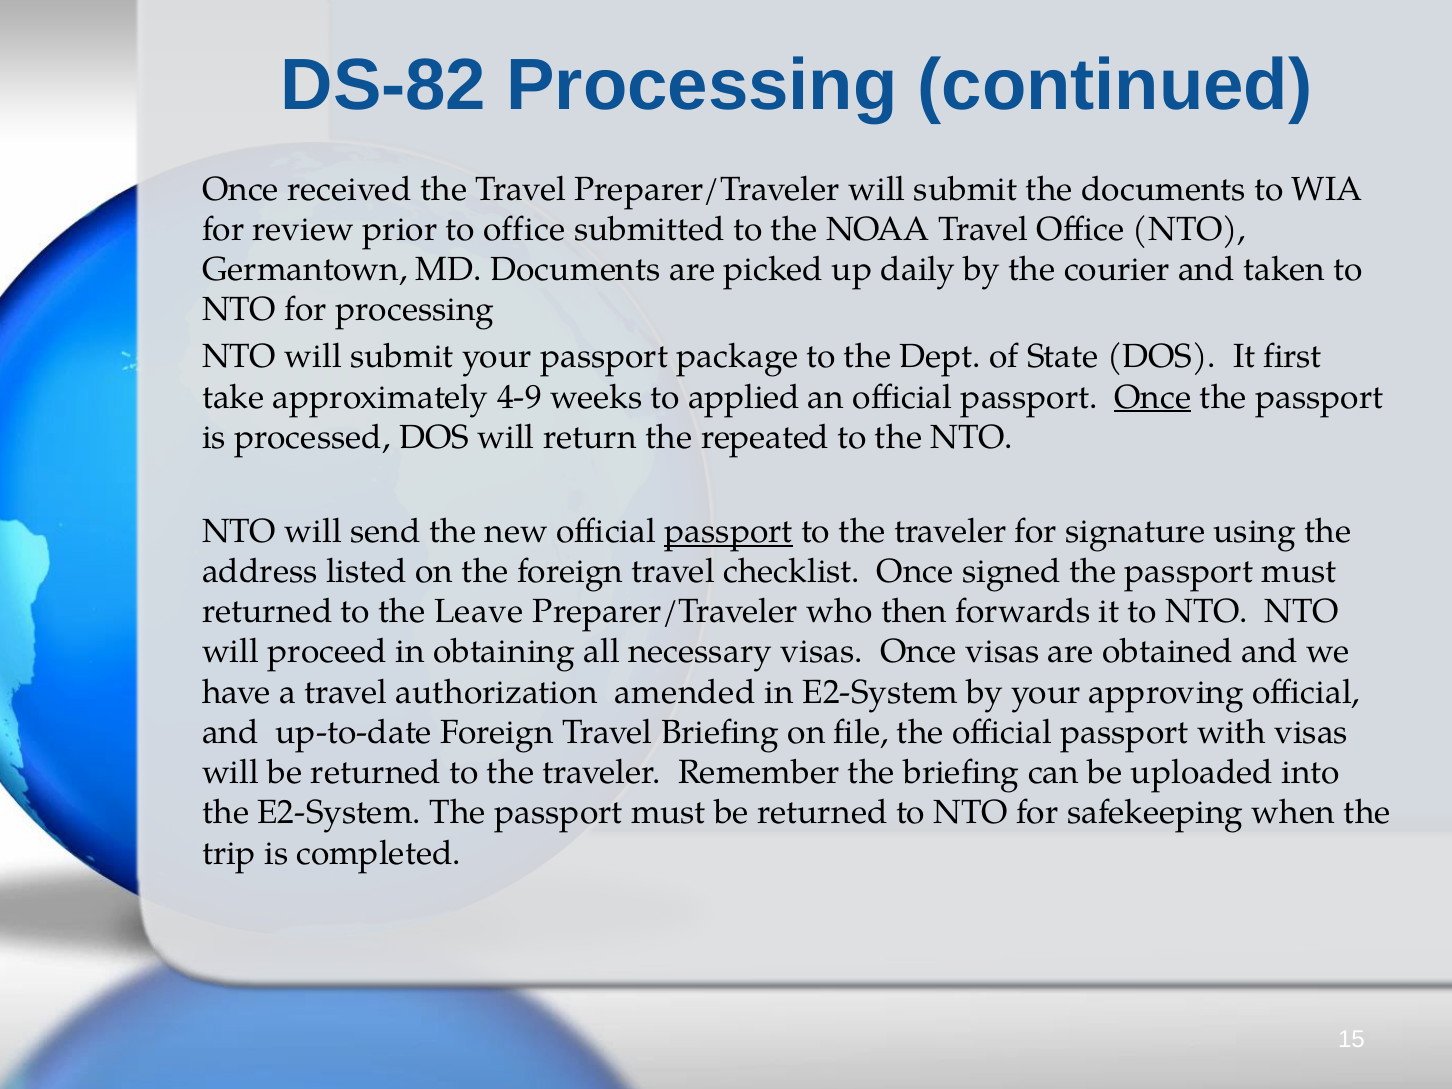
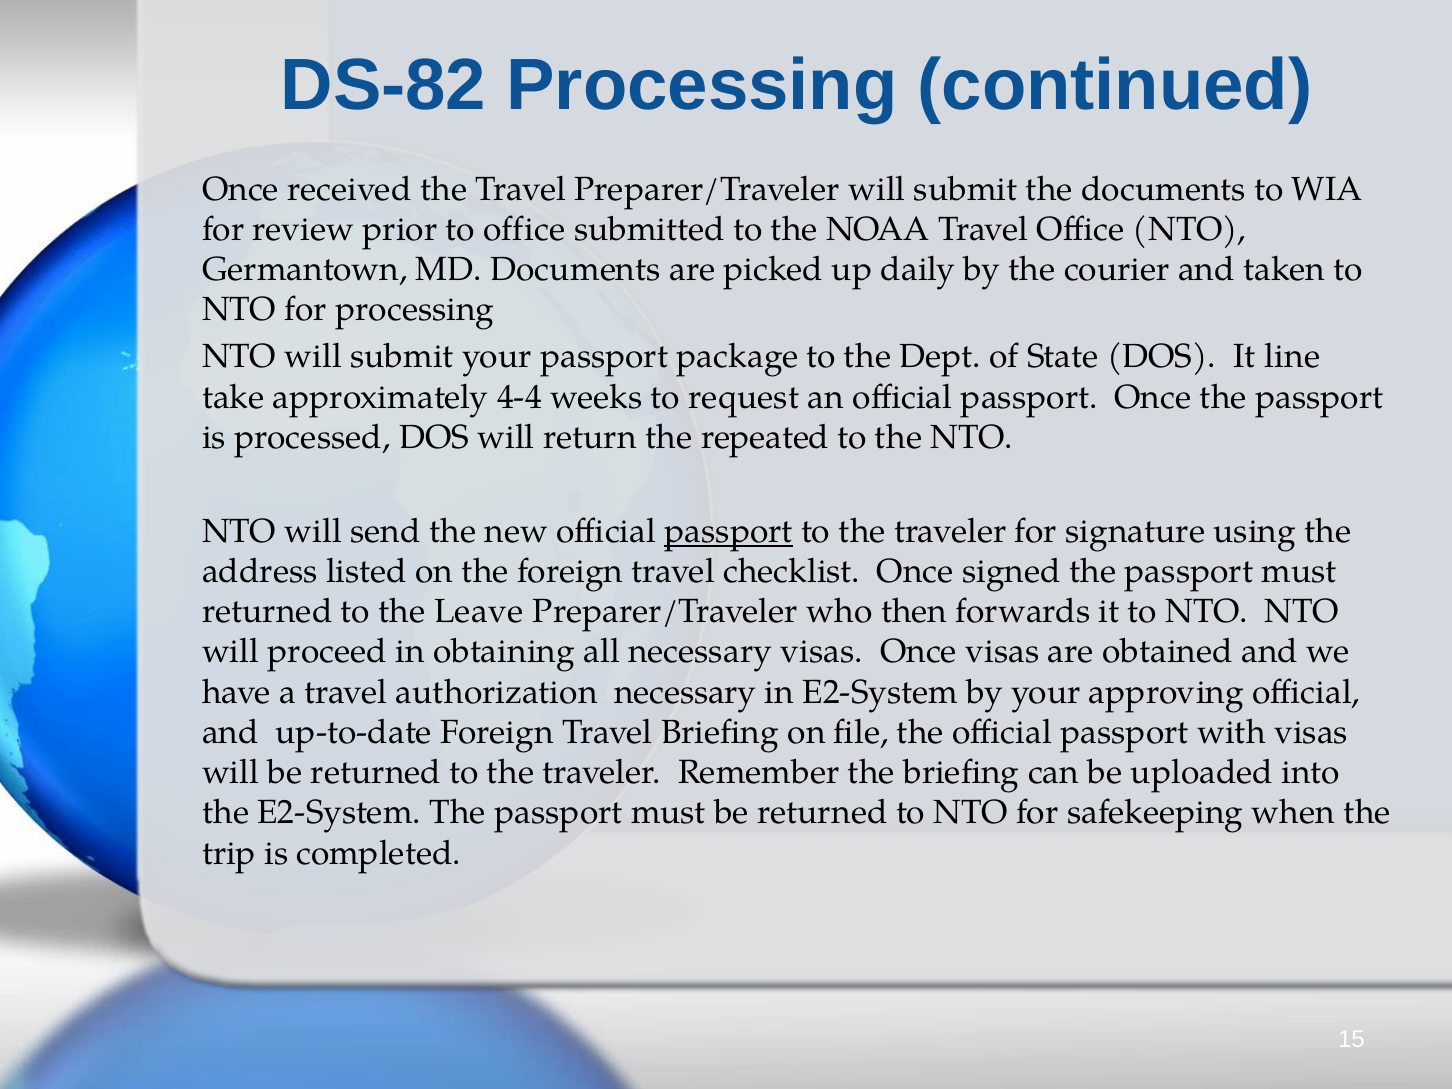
first: first -> line
4-9: 4-9 -> 4-4
applied: applied -> request
Once at (1153, 397) underline: present -> none
authorization amended: amended -> necessary
